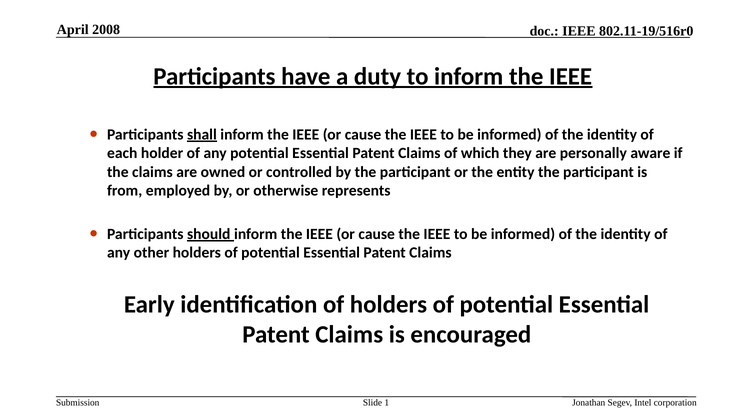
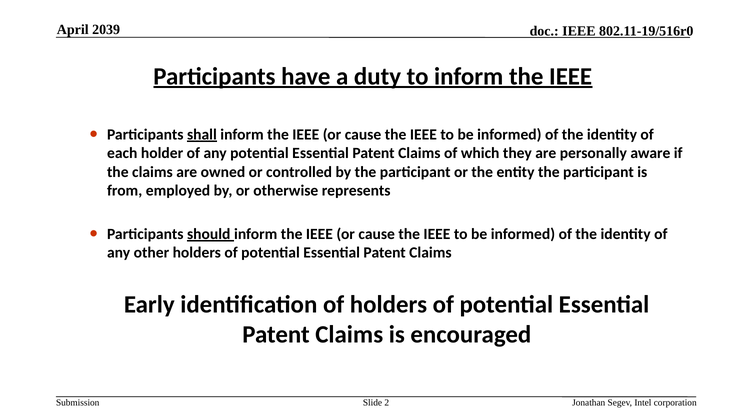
2008: 2008 -> 2039
1: 1 -> 2
